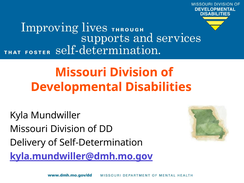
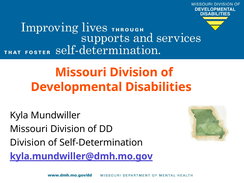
Delivery at (28, 143): Delivery -> Division
